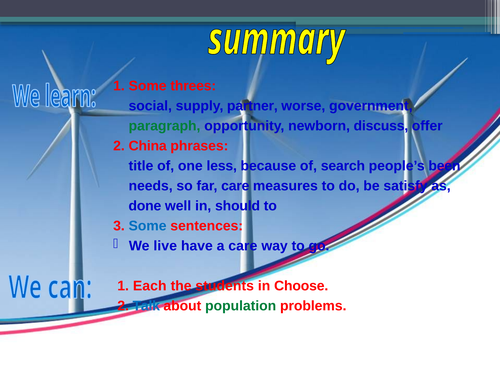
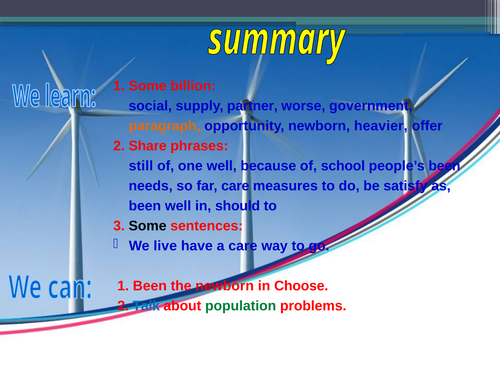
threes: threes -> billion
paragraph colour: green -> orange
discuss: discuss -> heavier
China: China -> Share
title: title -> still
one less: less -> well
search: search -> school
done at (145, 206): done -> been
Some at (148, 226) colour: blue -> black
1 Each: Each -> Been
the students: students -> newborn
